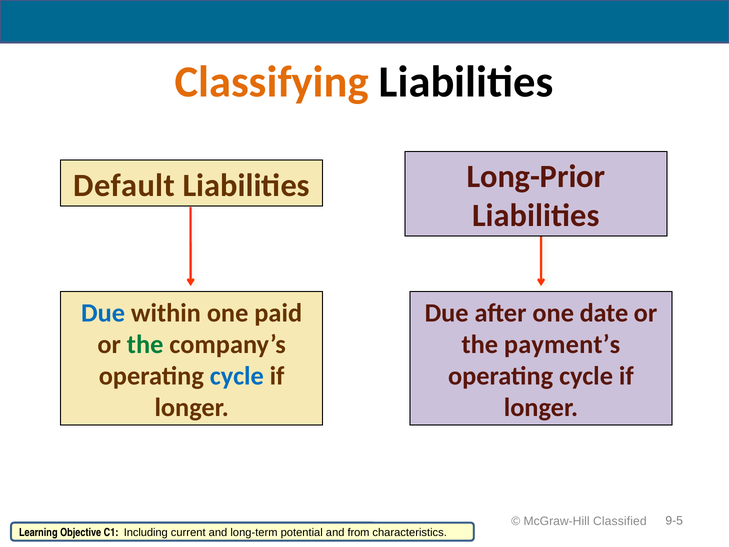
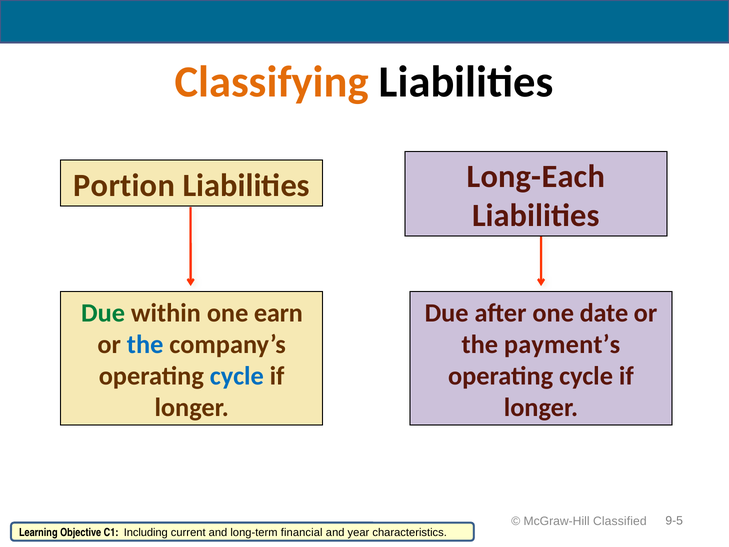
Long-Prior: Long-Prior -> Long-Each
Default: Default -> Portion
Due at (103, 313) colour: blue -> green
paid: paid -> earn
the at (145, 344) colour: green -> blue
potential: potential -> financial
from: from -> year
